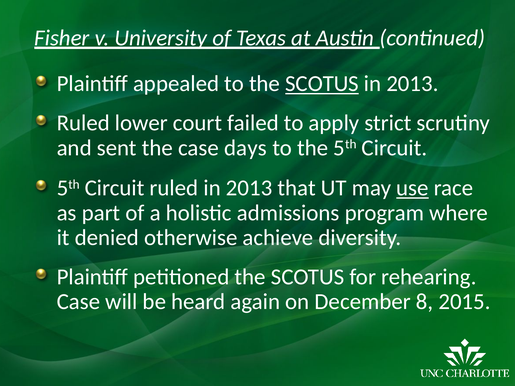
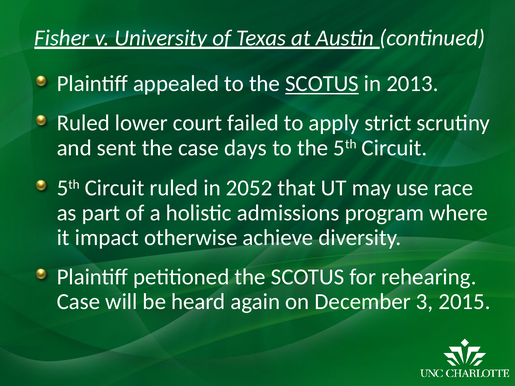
ruled in 2013: 2013 -> 2052
use underline: present -> none
denied: denied -> impact
8: 8 -> 3
